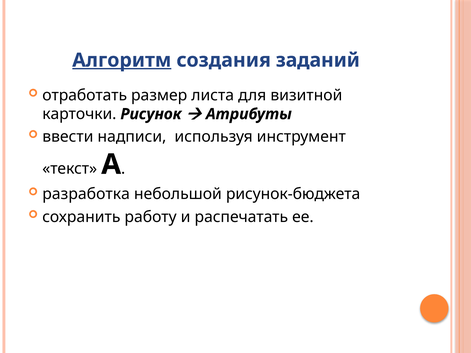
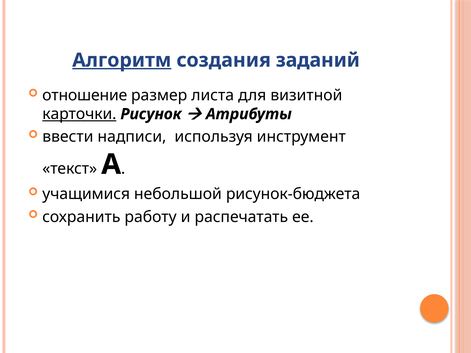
отработать: отработать -> отношение
карточки underline: none -> present
разработка: разработка -> учащимися
